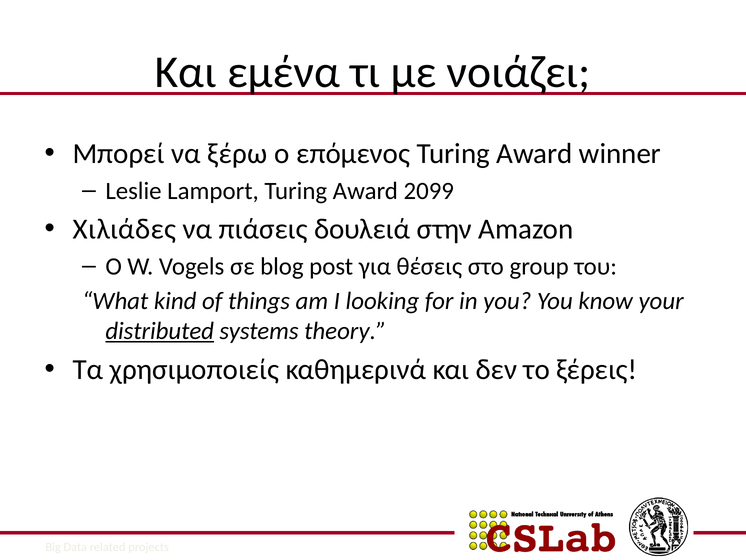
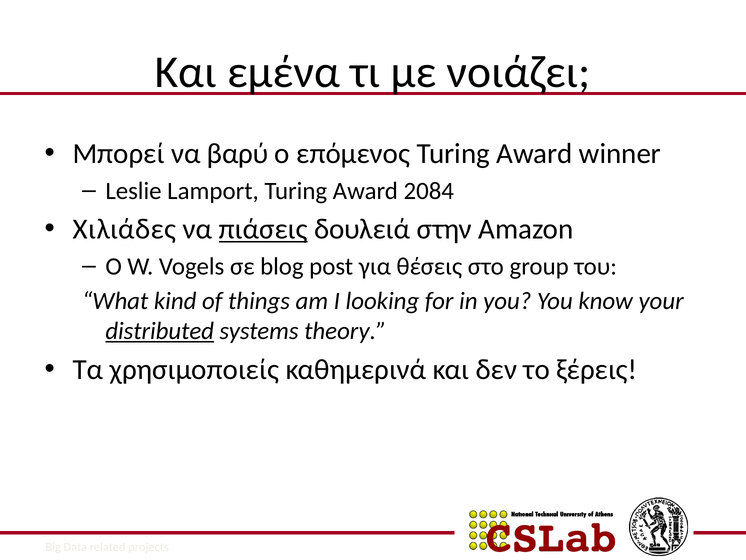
ξέρω: ξέρω -> βαρύ
2099: 2099 -> 2084
πιάσεις underline: none -> present
